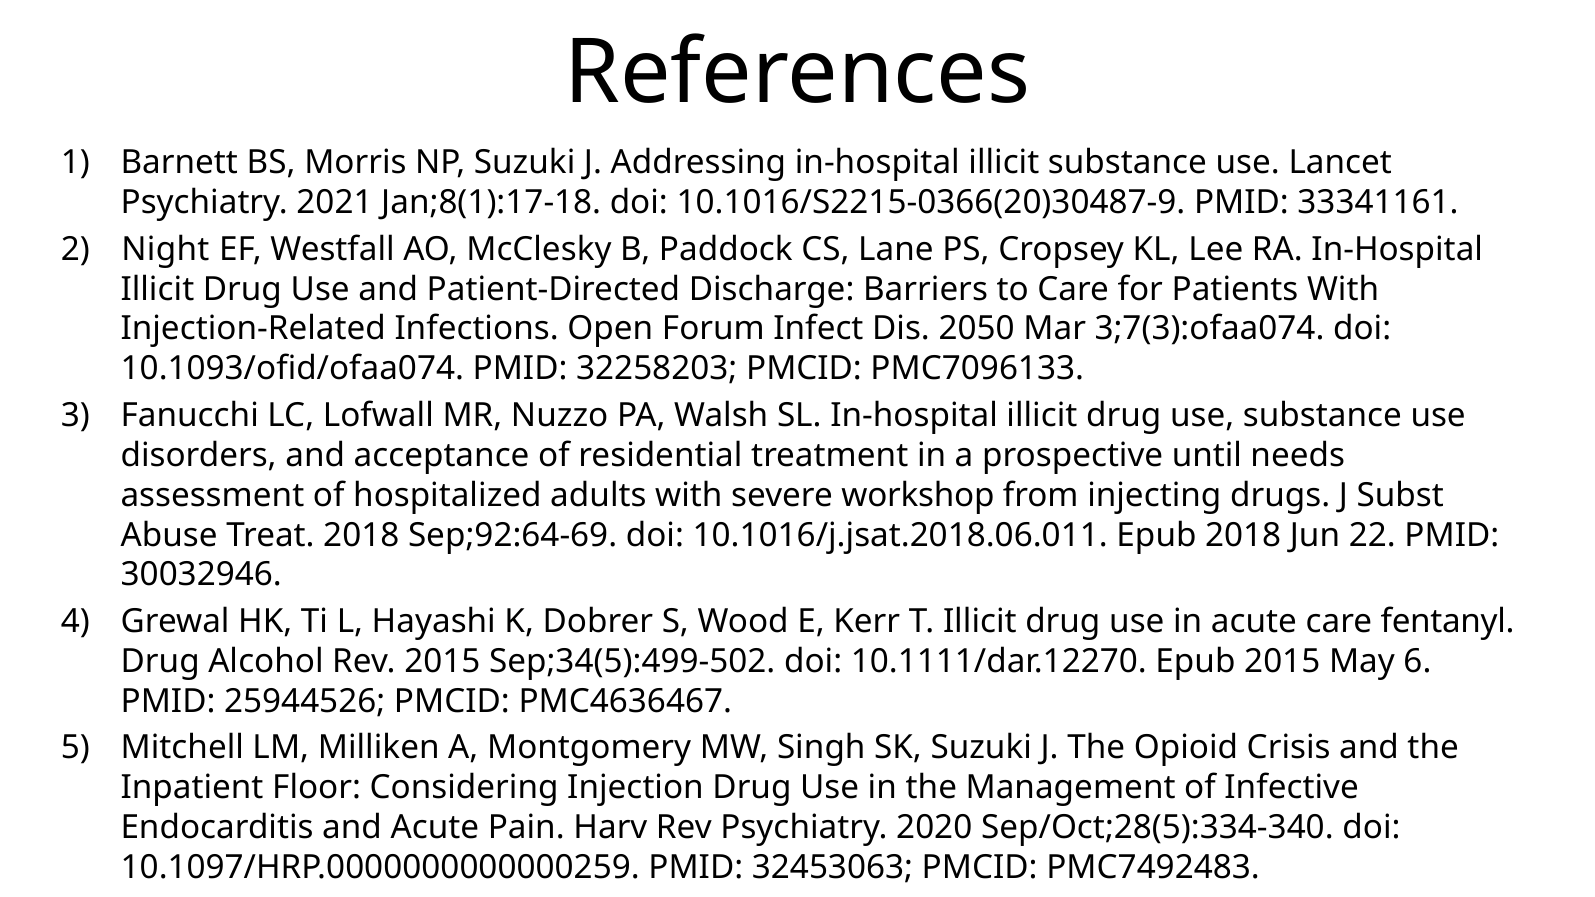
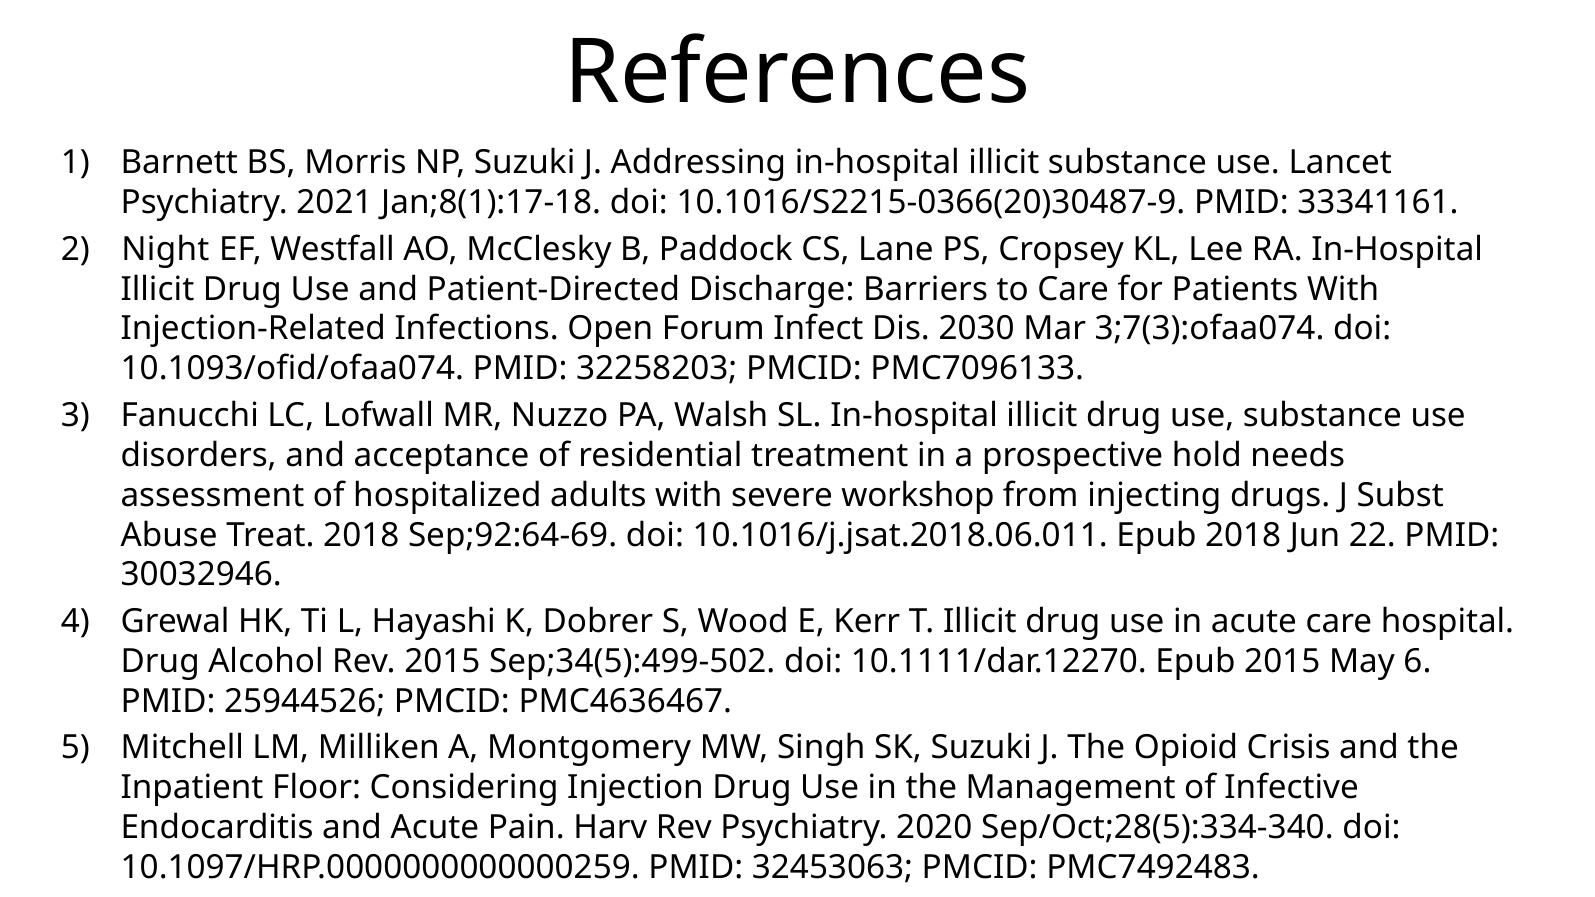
2050: 2050 -> 2030
until: until -> hold
fentanyl: fentanyl -> hospital
